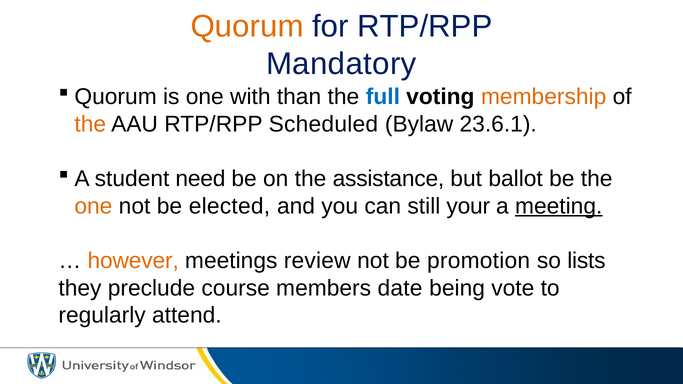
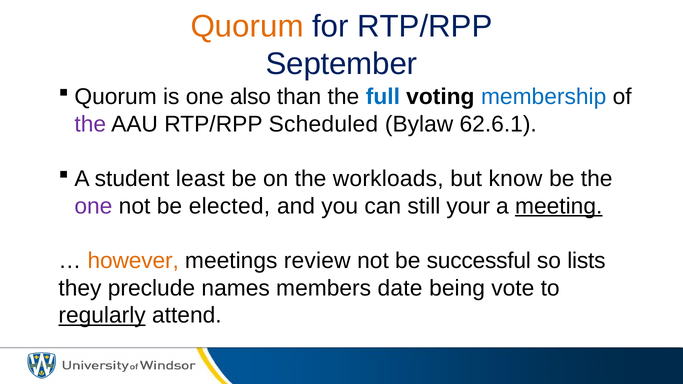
Mandatory: Mandatory -> September
with: with -> also
membership colour: orange -> blue
the at (90, 124) colour: orange -> purple
23.6.1: 23.6.1 -> 62.6.1
need: need -> least
assistance: assistance -> workloads
ballot: ballot -> know
one at (93, 206) colour: orange -> purple
promotion: promotion -> successful
course: course -> names
regularly underline: none -> present
